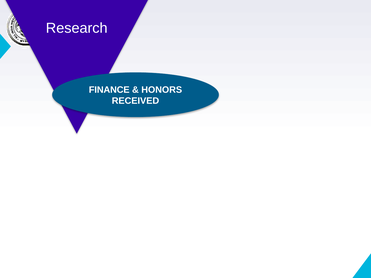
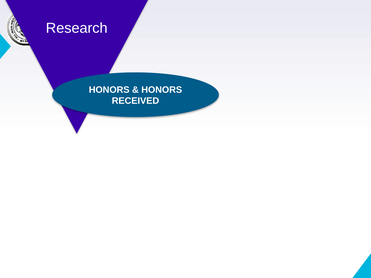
FINANCE at (109, 90): FINANCE -> HONORS
